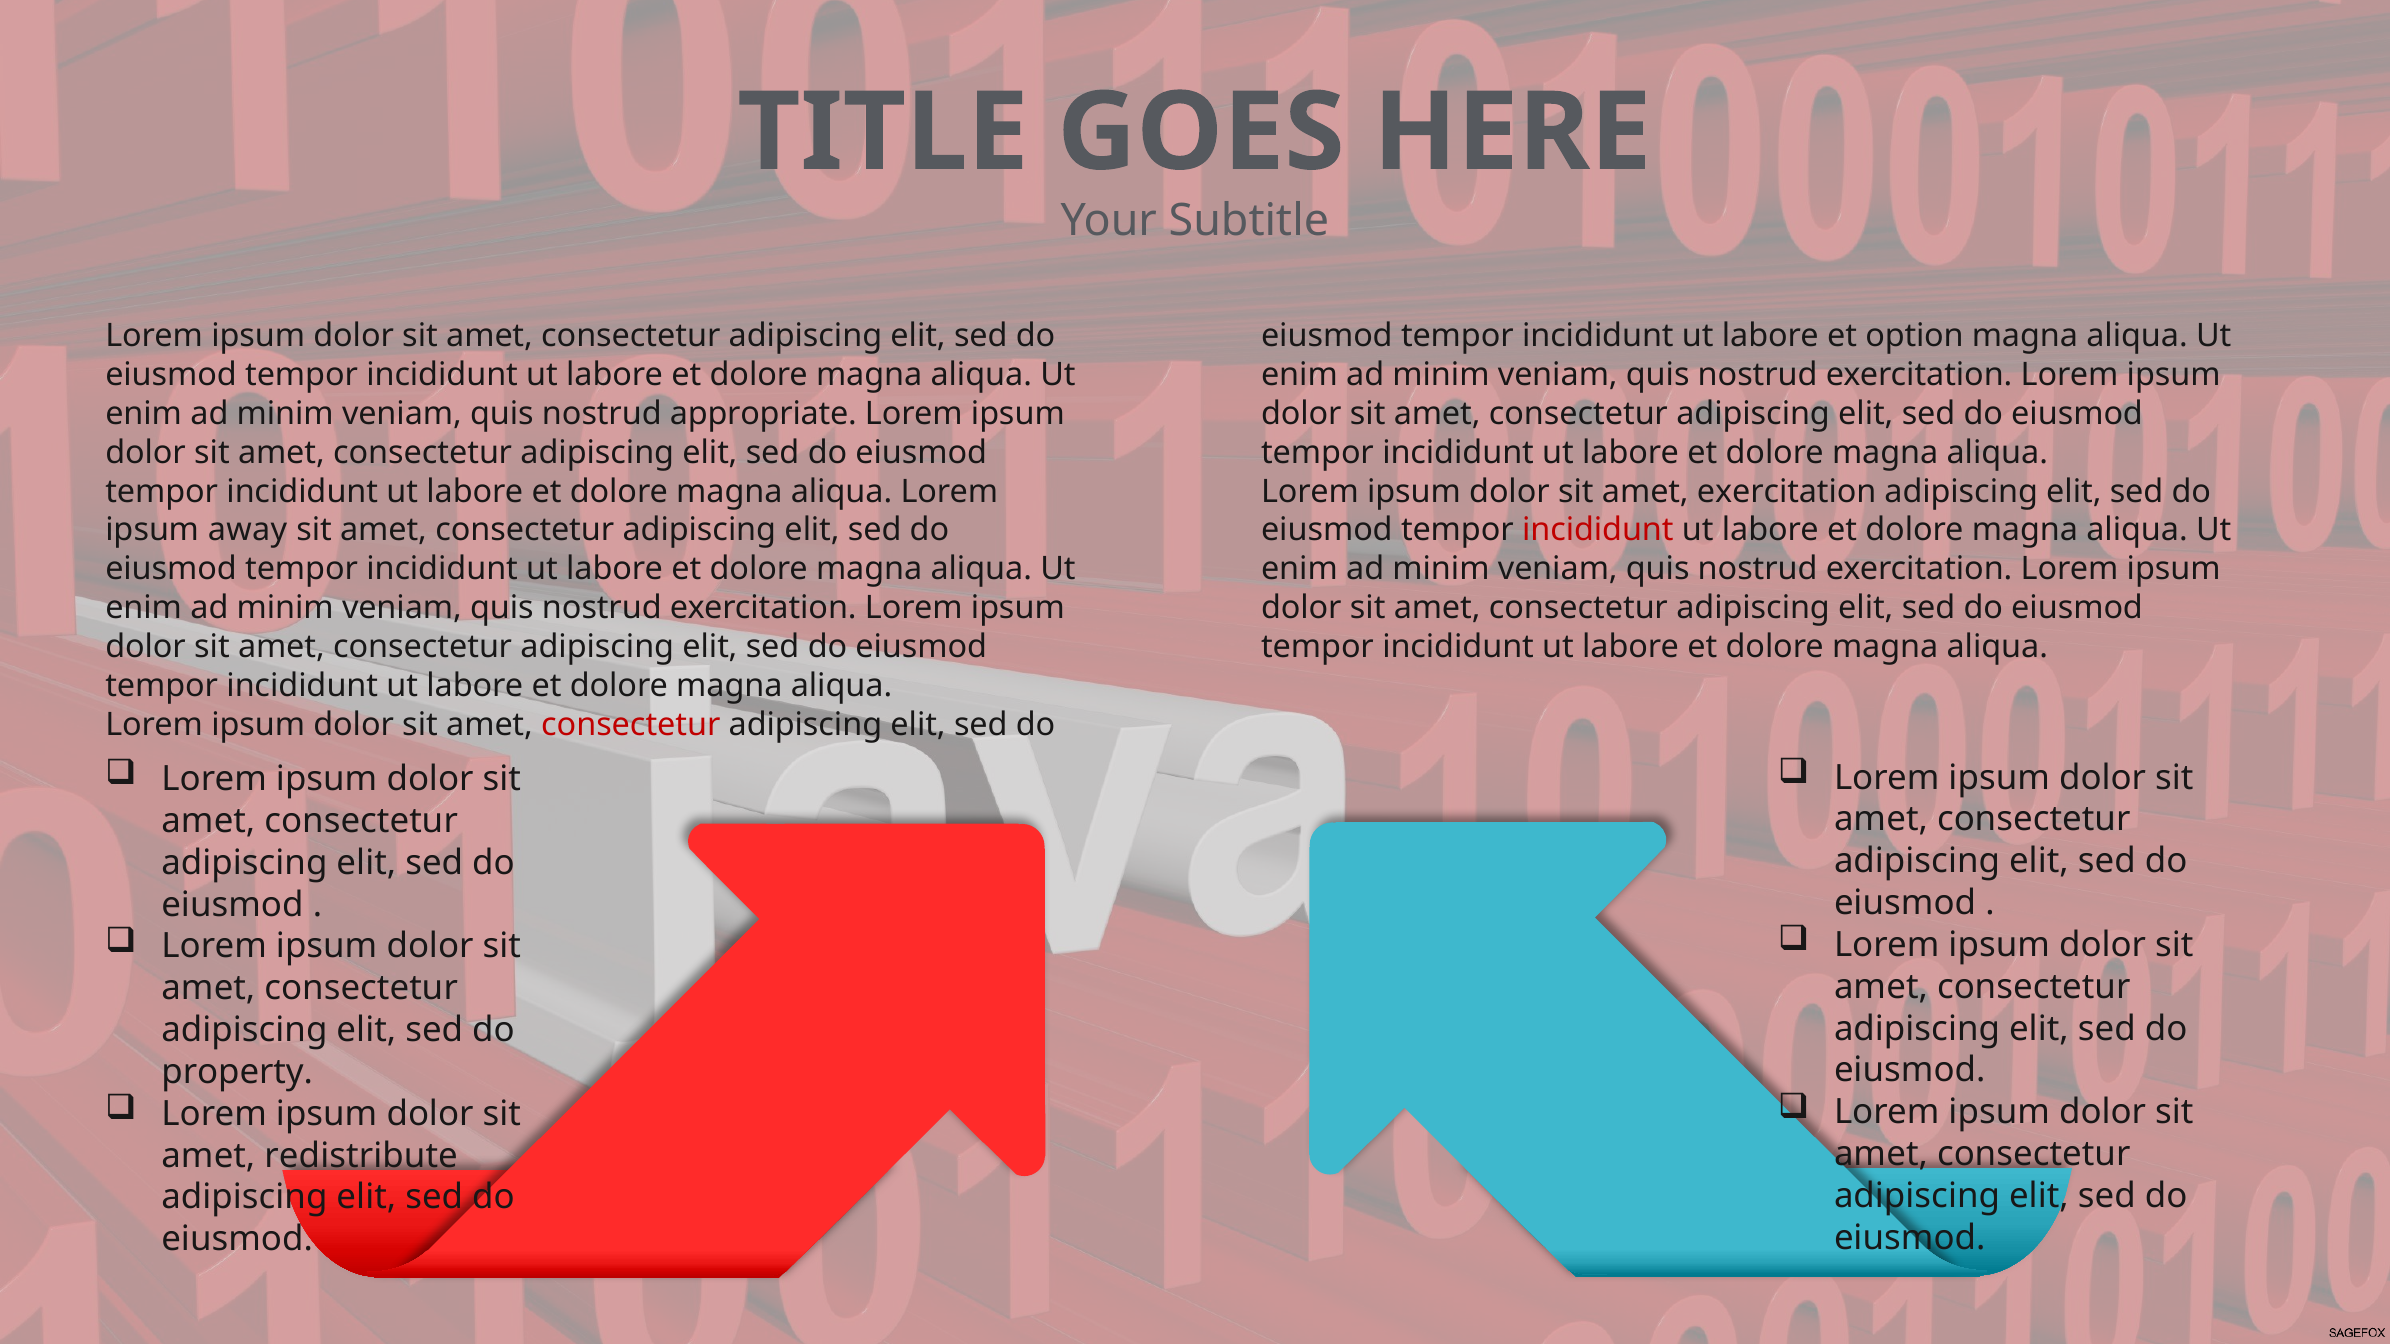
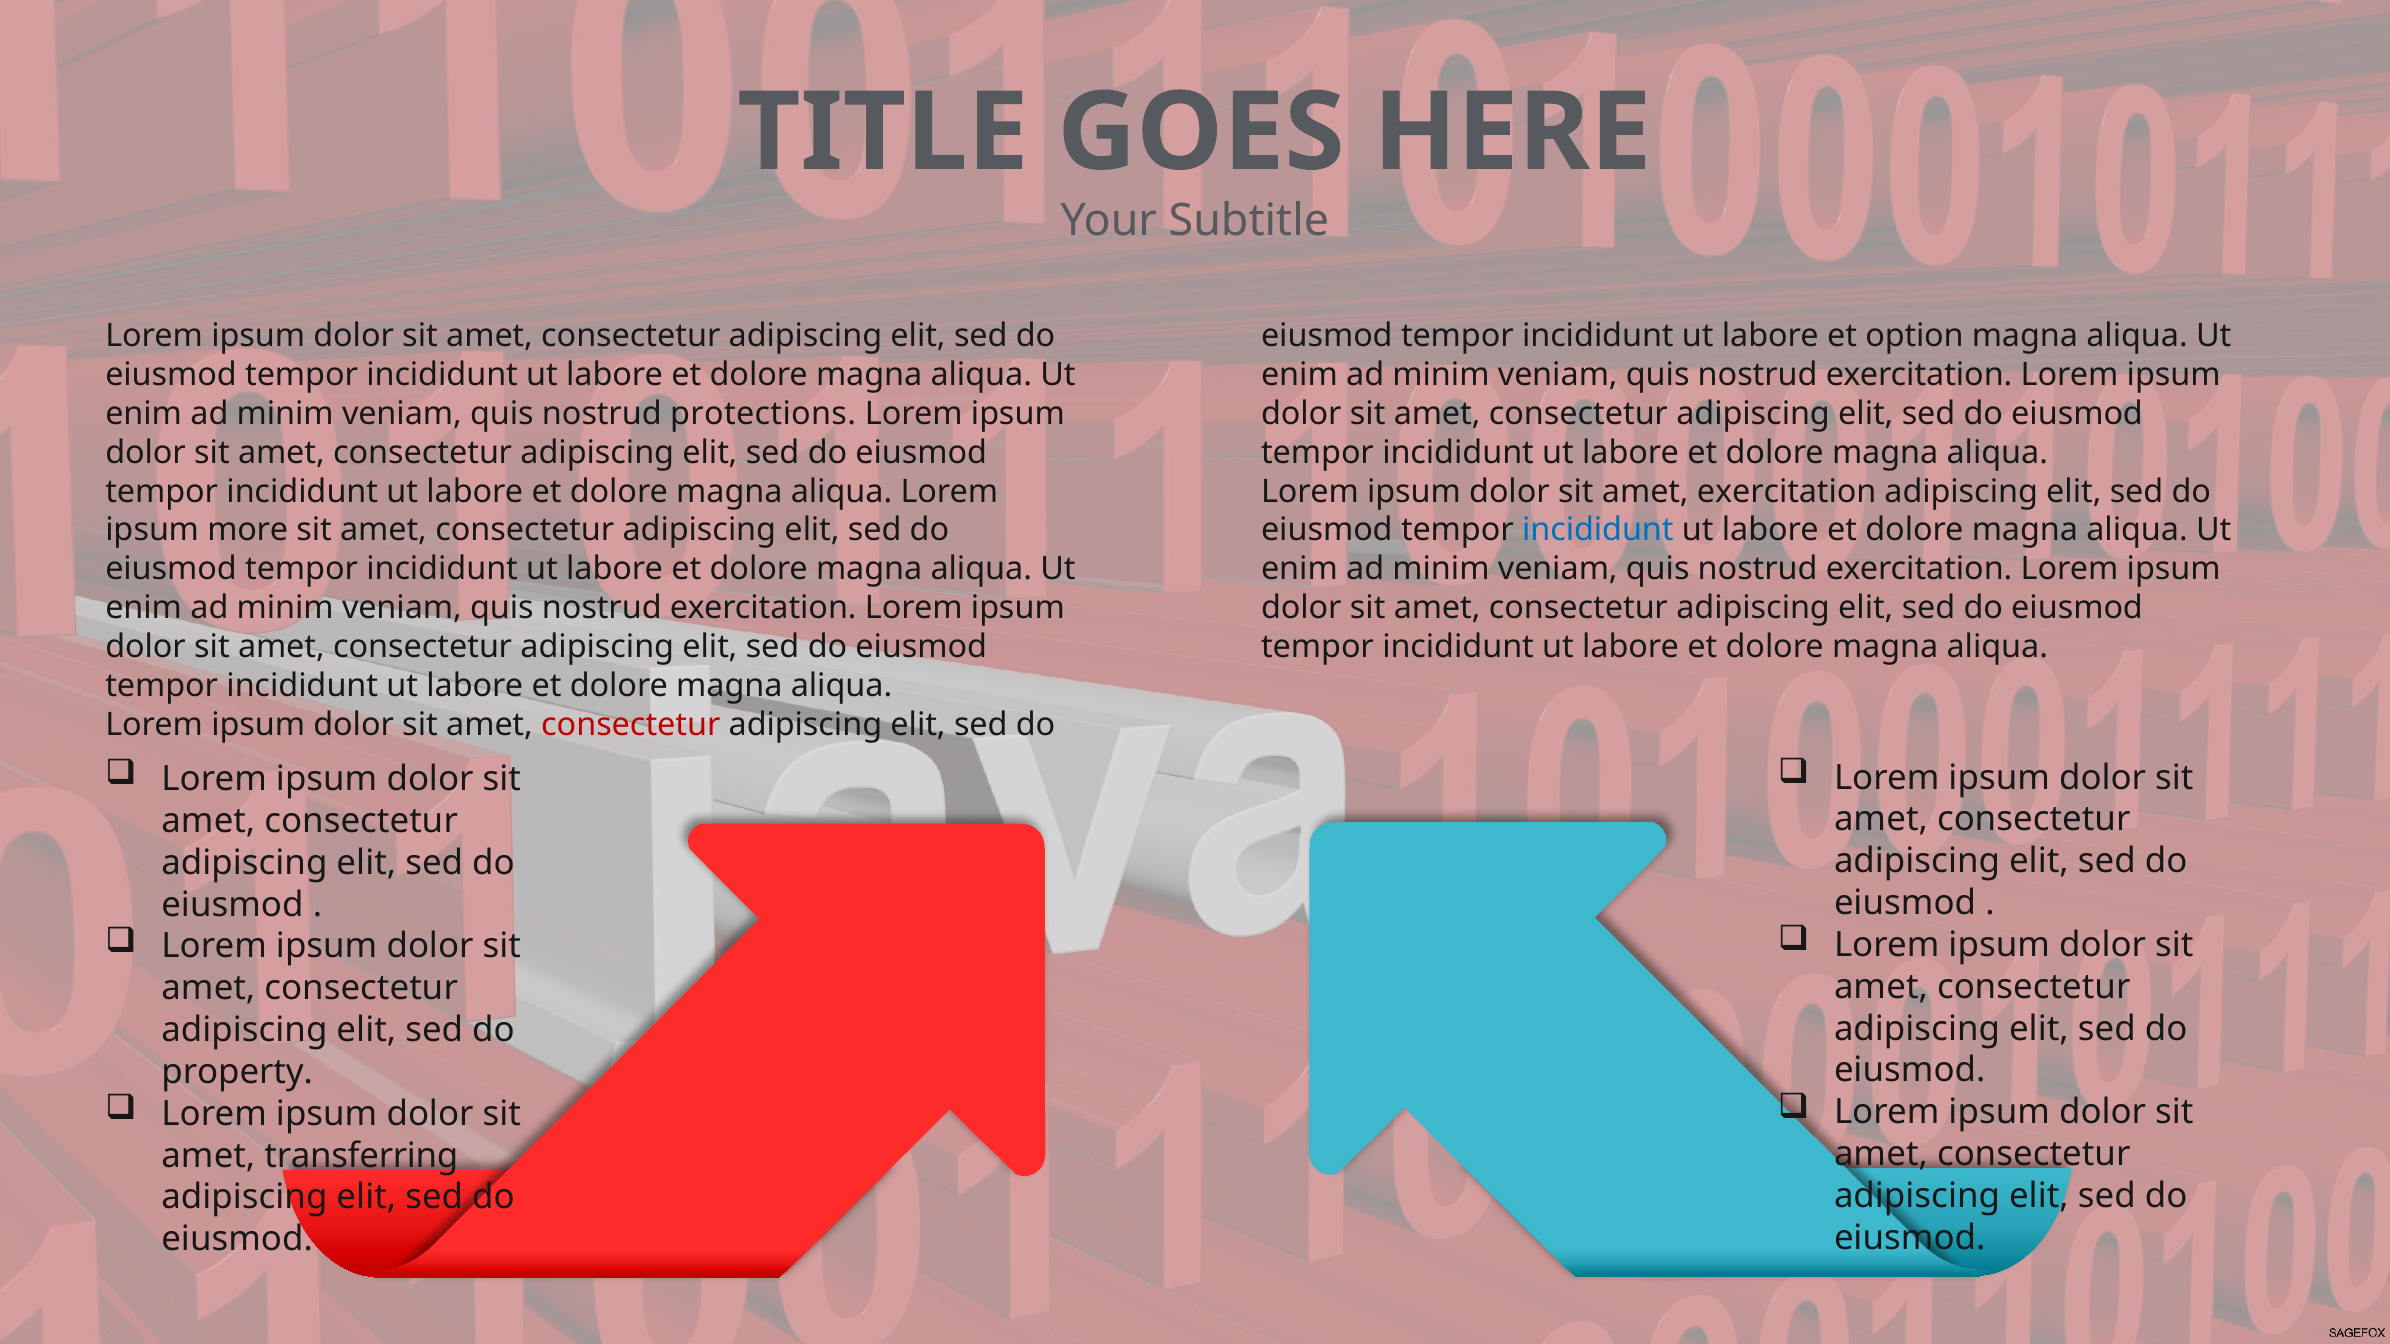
appropriate: appropriate -> protections
away: away -> more
incididunt at (1598, 530) colour: red -> blue
redistribute: redistribute -> transferring
